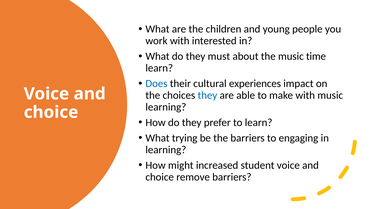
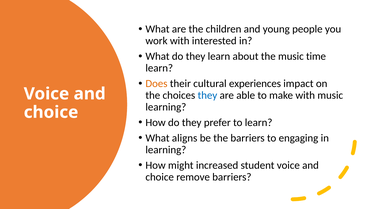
they must: must -> learn
Does colour: blue -> orange
trying: trying -> aligns
